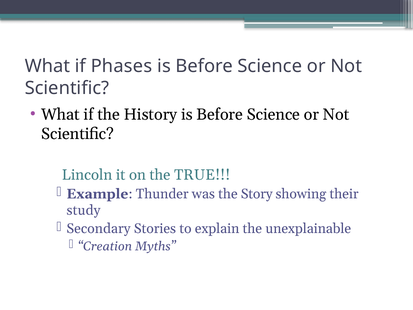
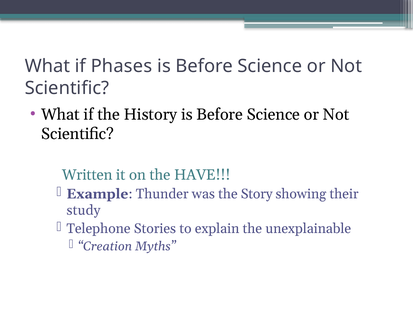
Lincoln: Lincoln -> Written
TRUE: TRUE -> HAVE
Secondary: Secondary -> Telephone
